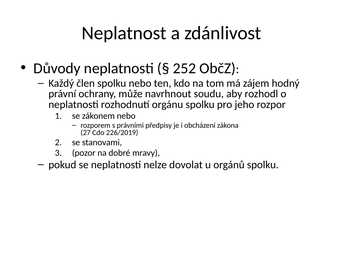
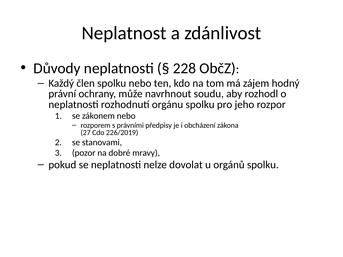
252: 252 -> 228
